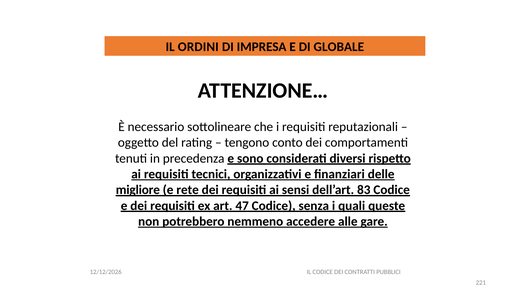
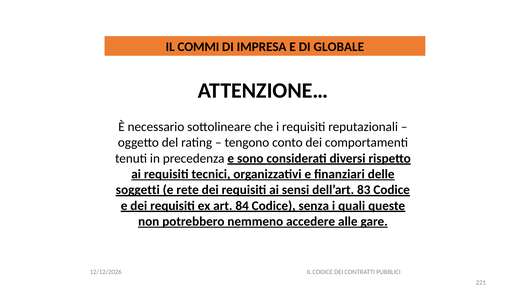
ORDINI: ORDINI -> COMMI
migliore: migliore -> soggetti
47: 47 -> 84
